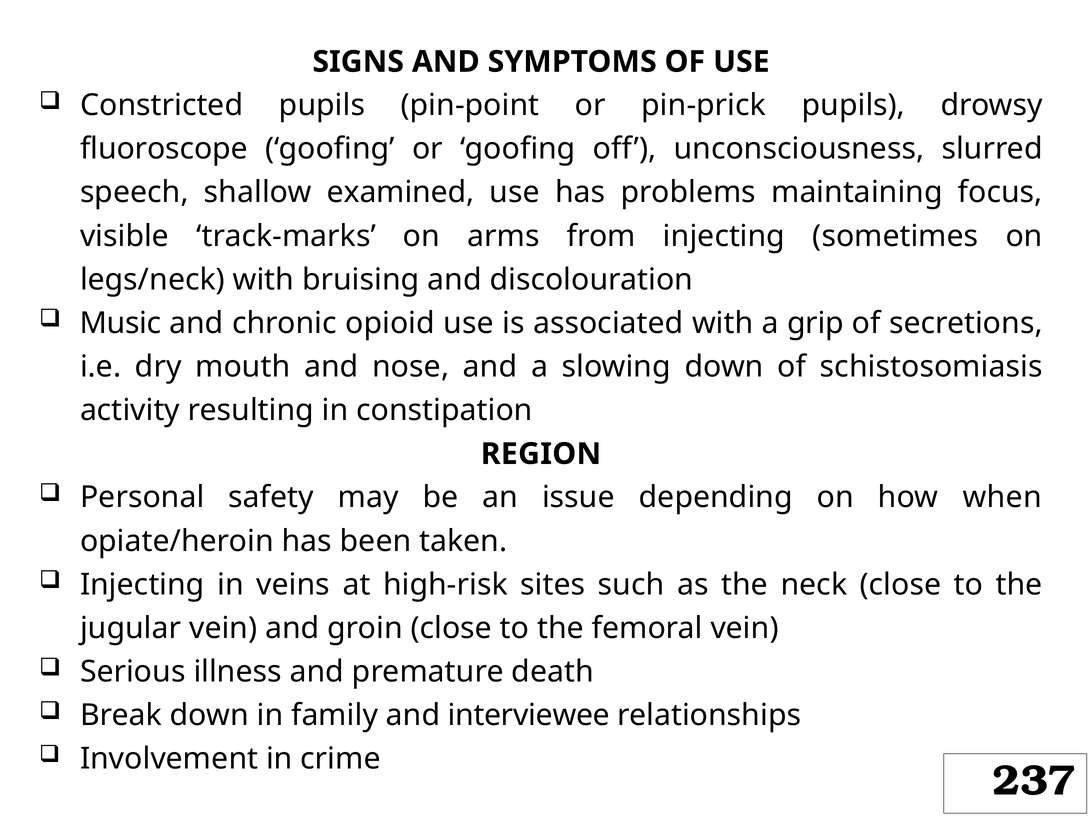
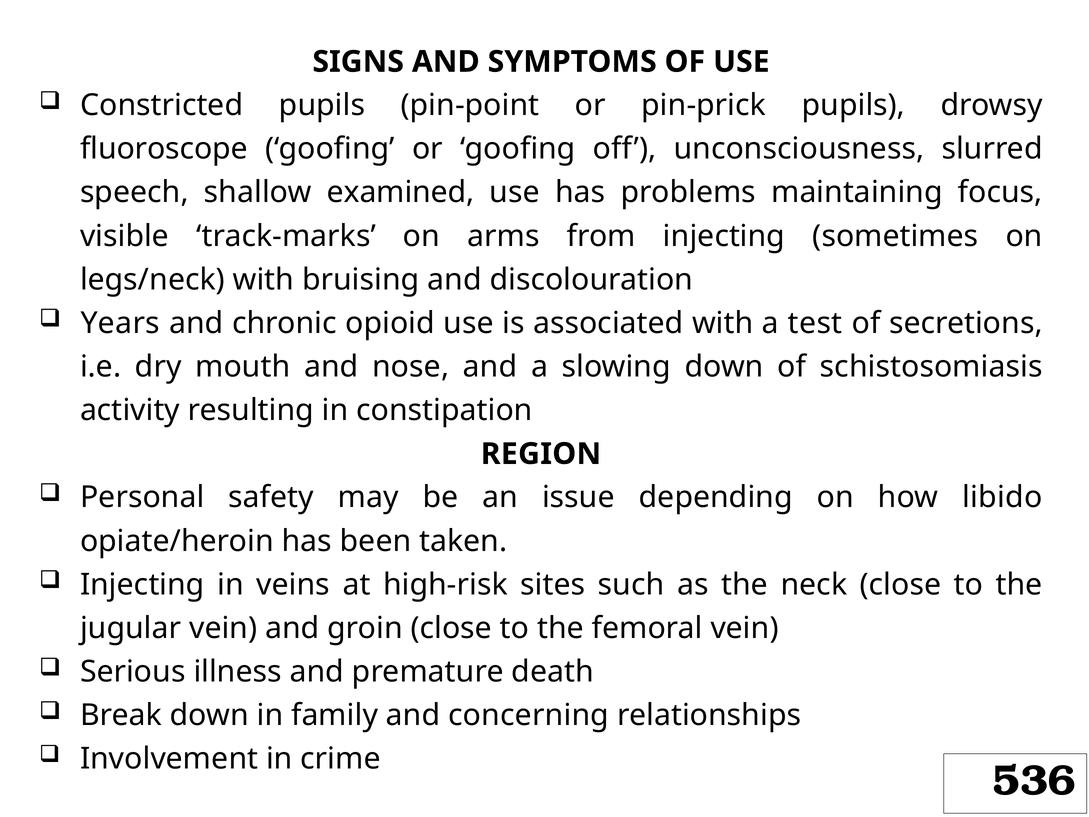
Music: Music -> Years
grip: grip -> test
when: when -> libido
interviewee: interviewee -> concerning
237: 237 -> 536
